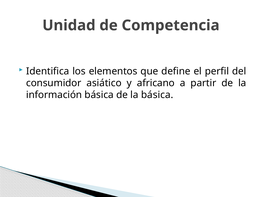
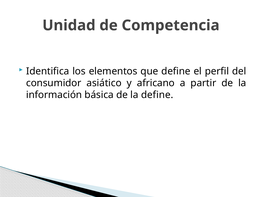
la básica: básica -> define
